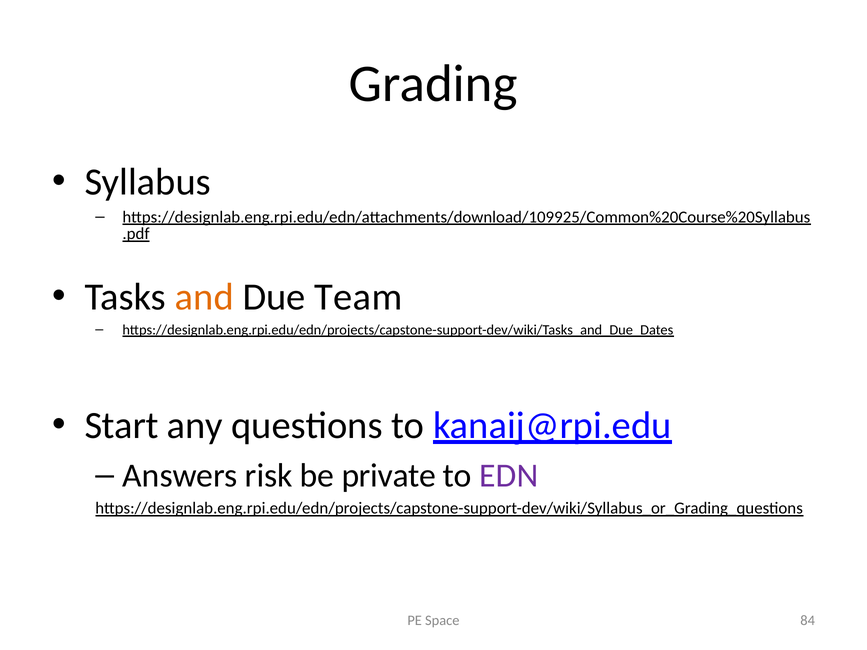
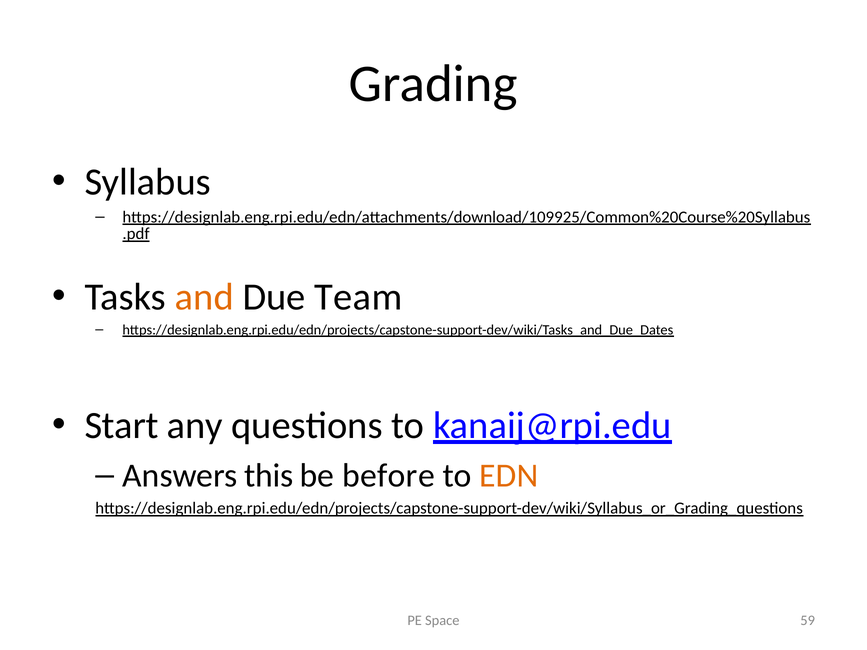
risk: risk -> this
private: private -> before
EDN colour: purple -> orange
84: 84 -> 59
